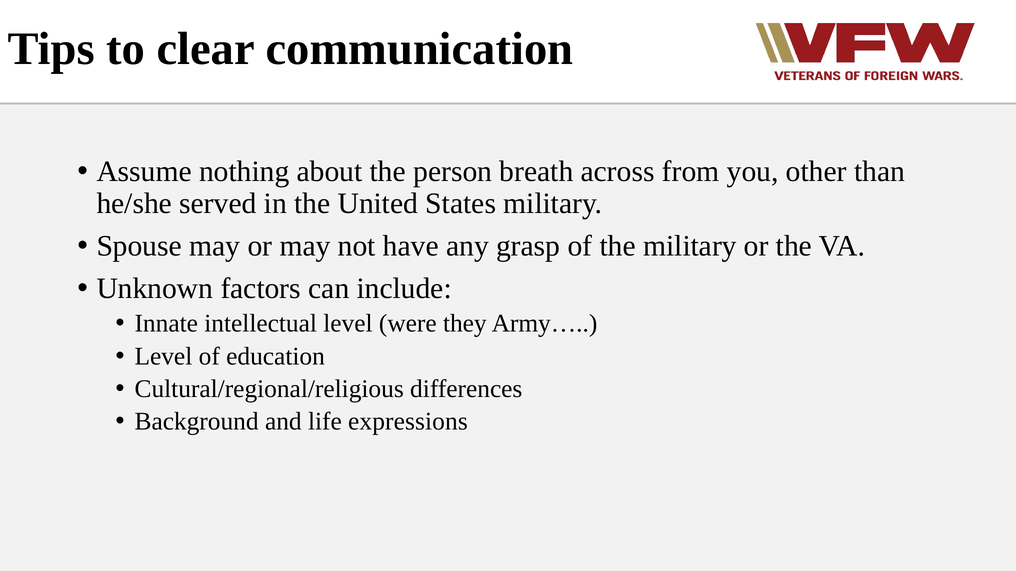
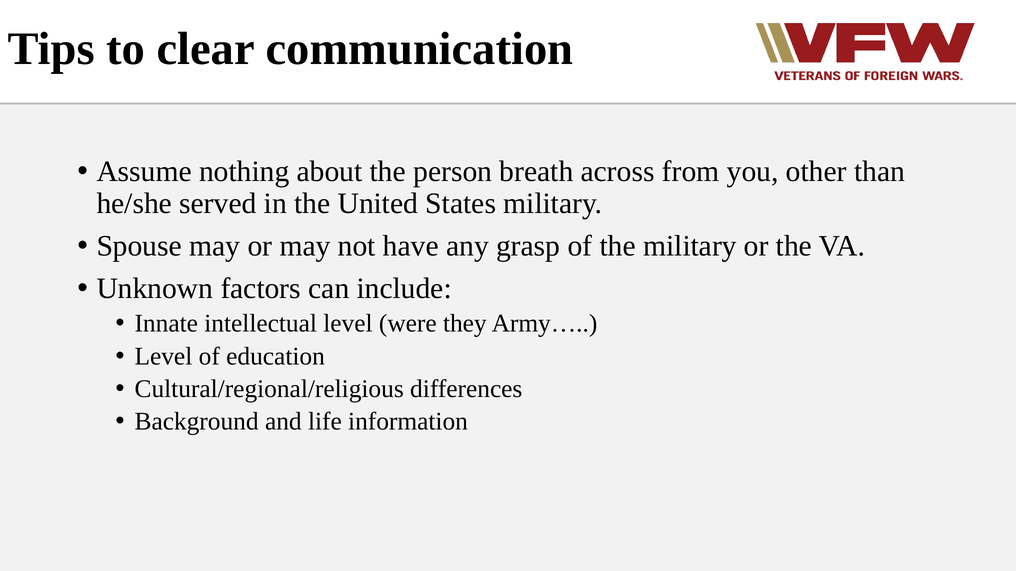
expressions: expressions -> information
